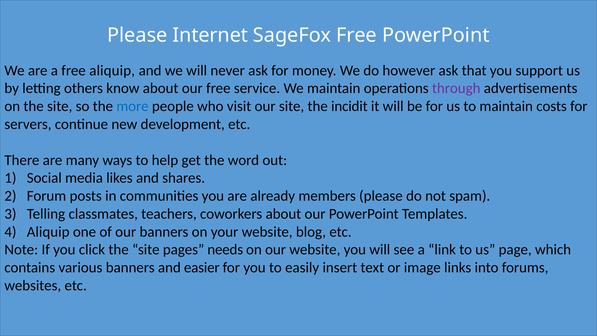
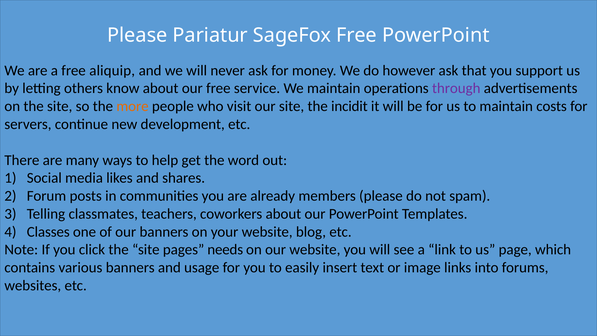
Internet: Internet -> Pariatur
more colour: blue -> orange
Aliquip at (48, 232): Aliquip -> Classes
easier: easier -> usage
